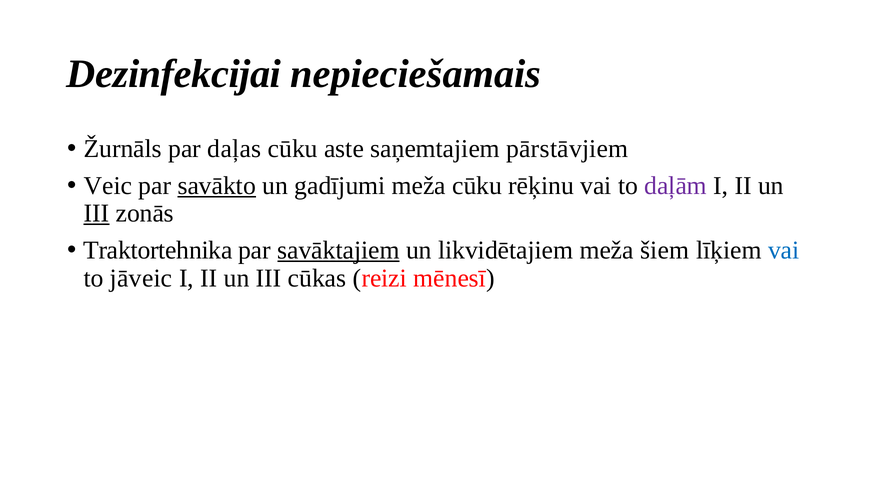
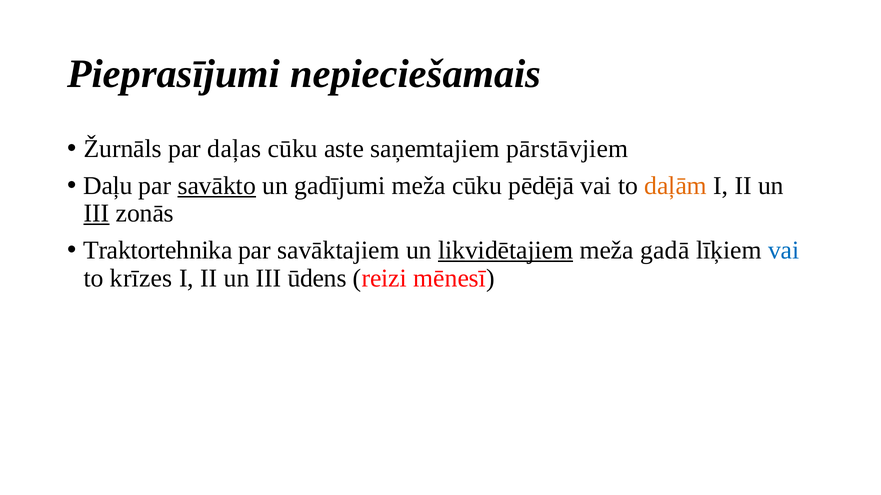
Dezinfekcijai: Dezinfekcijai -> Pieprasījumi
Veic: Veic -> Daļu
rēķinu: rēķinu -> pēdējā
daļām colour: purple -> orange
savāktajiem underline: present -> none
likvidētajiem underline: none -> present
šiem: šiem -> gadā
jāveic: jāveic -> krīzes
cūkas: cūkas -> ūdens
